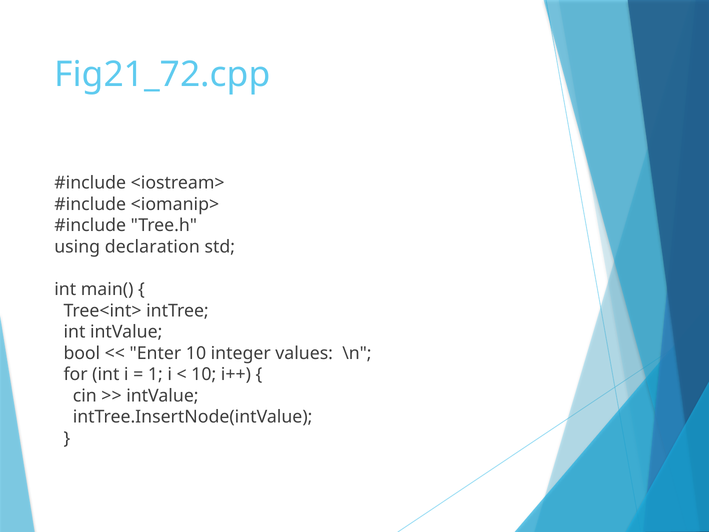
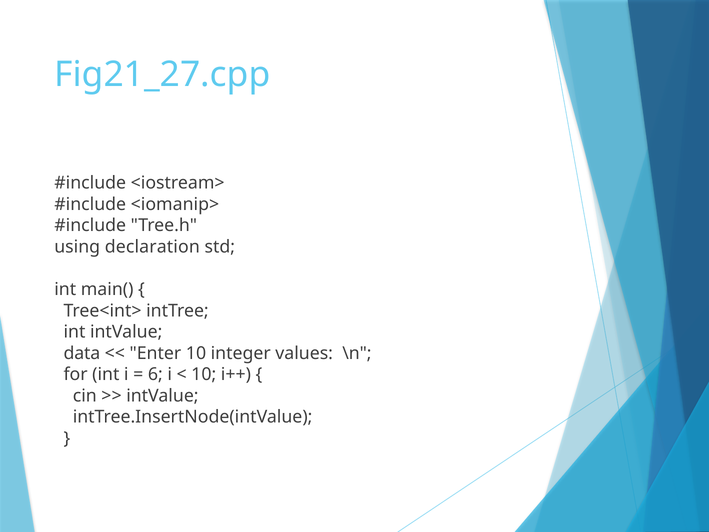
Fig21_72.cpp: Fig21_72.cpp -> Fig21_27.cpp
bool: bool -> data
1: 1 -> 6
